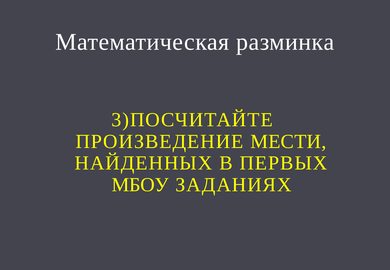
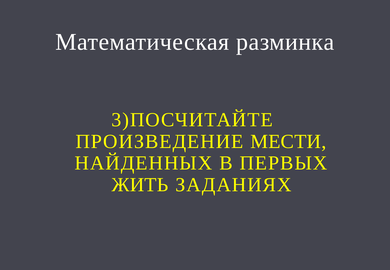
МБОУ: МБОУ -> ЖИТЬ
